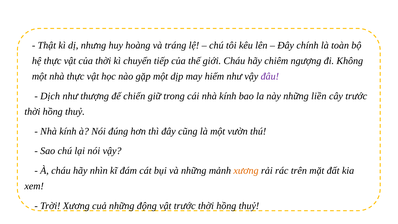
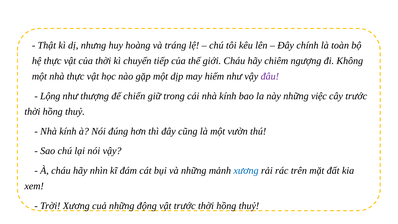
Dịch: Dịch -> Lộng
liền: liền -> việc
xương at (246, 170) colour: orange -> blue
